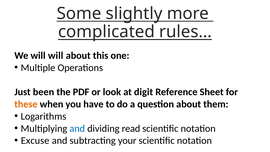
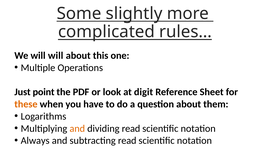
been: been -> point
and at (77, 128) colour: blue -> orange
Excuse: Excuse -> Always
subtracting your: your -> read
